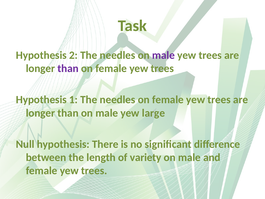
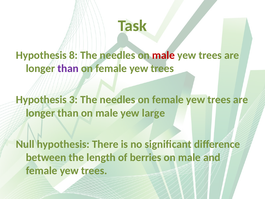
2: 2 -> 8
male at (164, 55) colour: purple -> red
1: 1 -> 3
variety: variety -> berries
